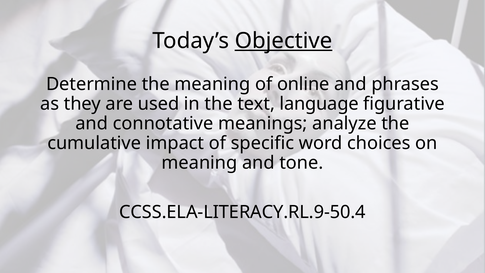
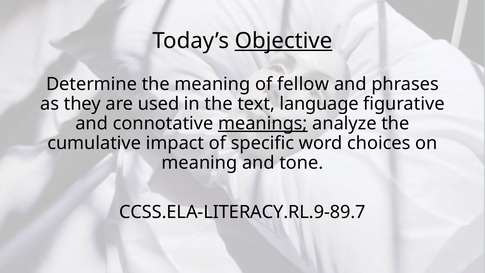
online: online -> fellow
meanings underline: none -> present
CCSS.ELA-LITERACY.RL.9-50.4: CCSS.ELA-LITERACY.RL.9-50.4 -> CCSS.ELA-LITERACY.RL.9-89.7
